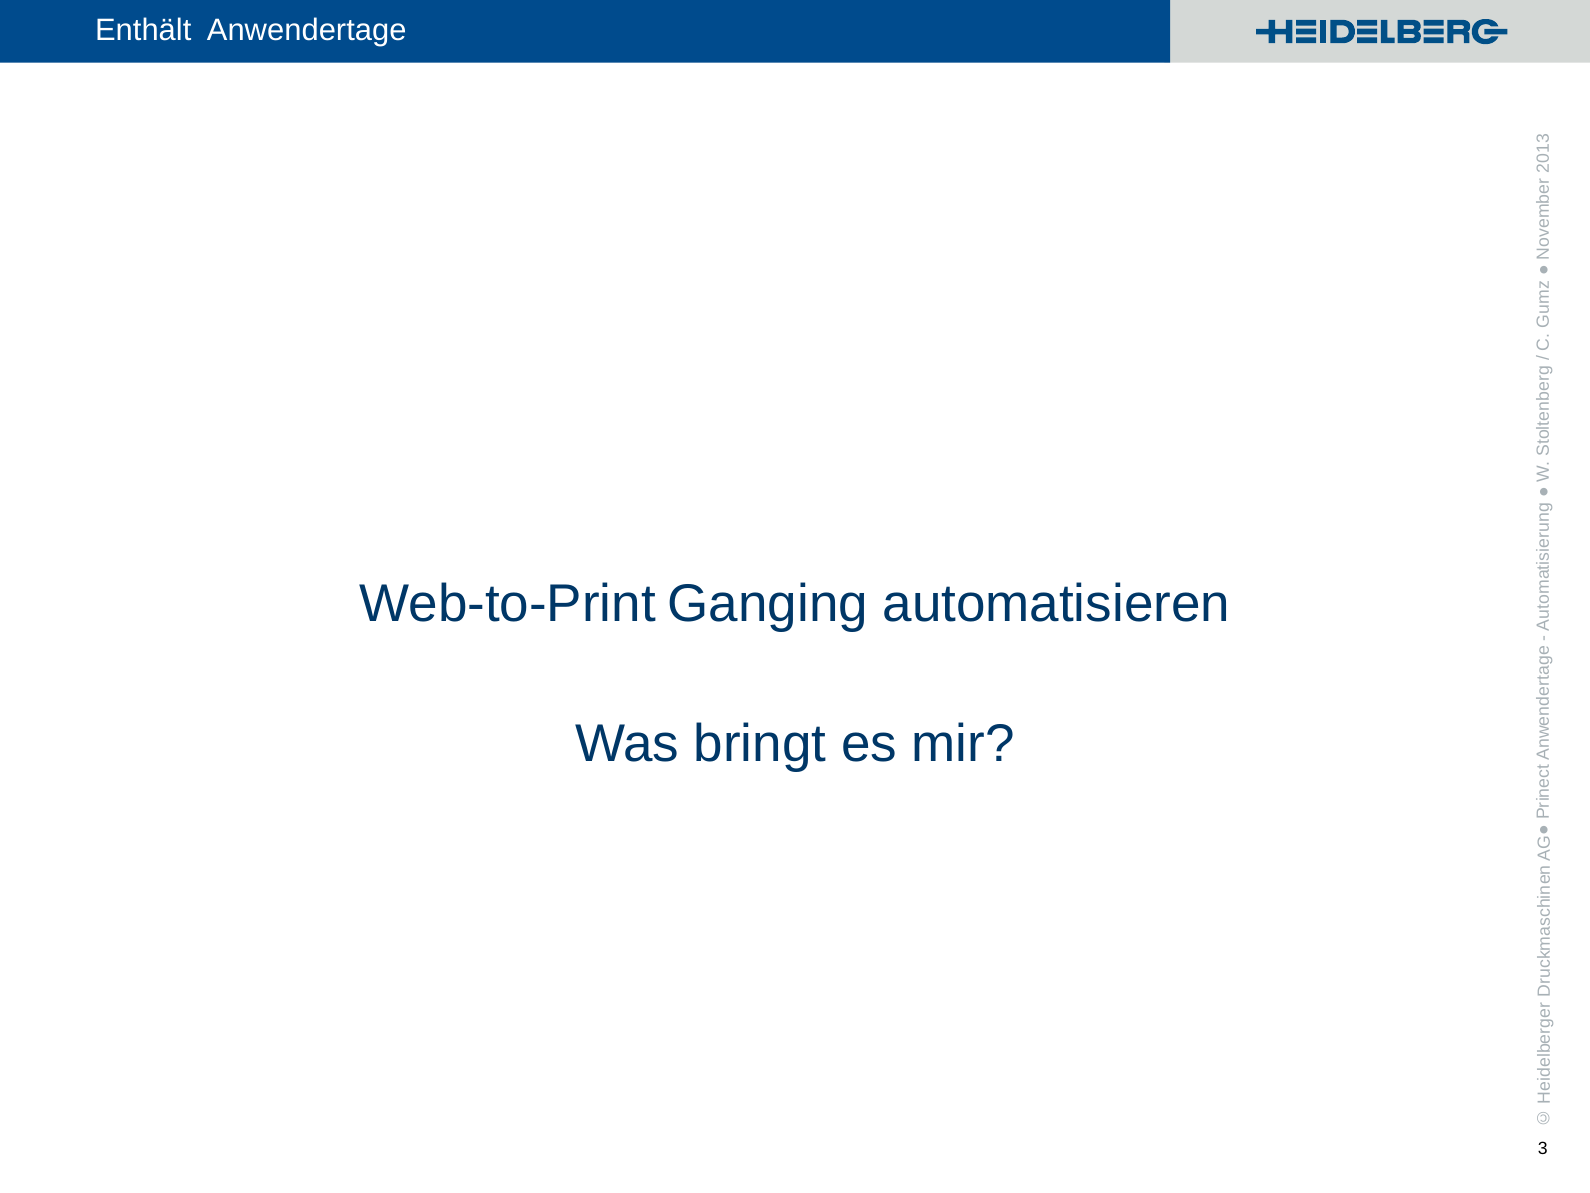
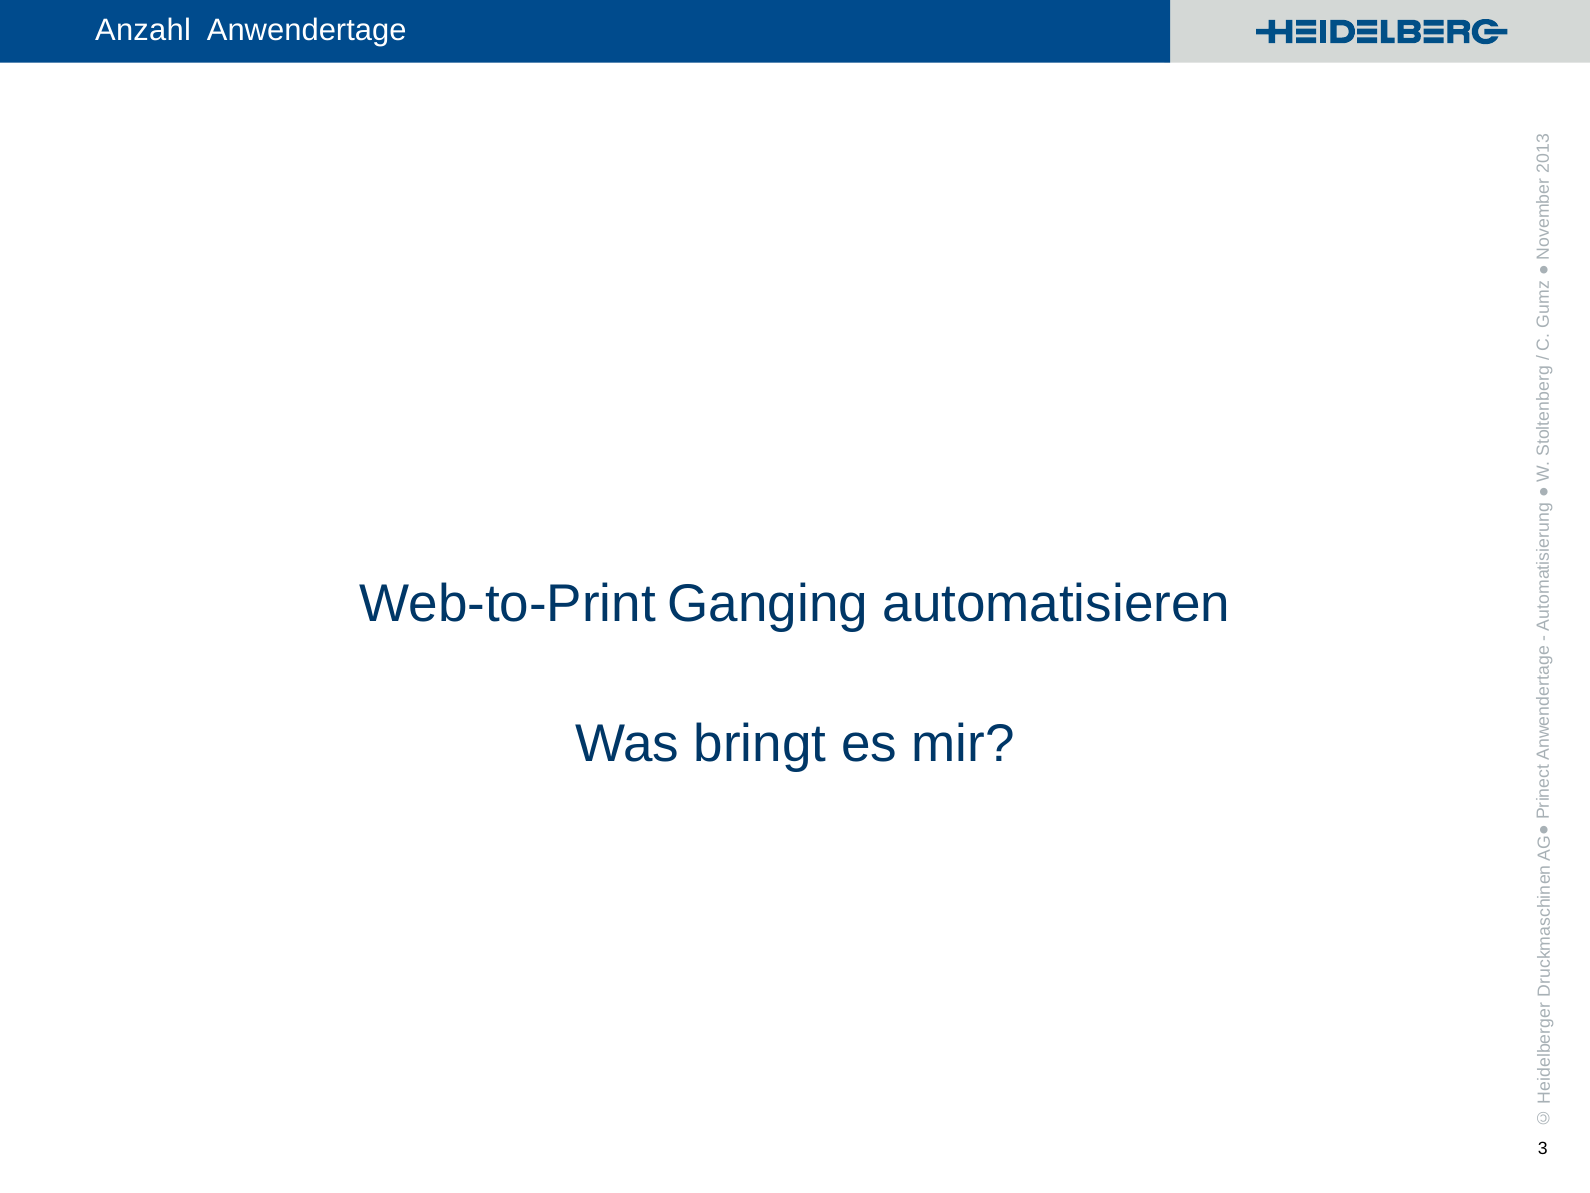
Enthält: Enthält -> Anzahl
